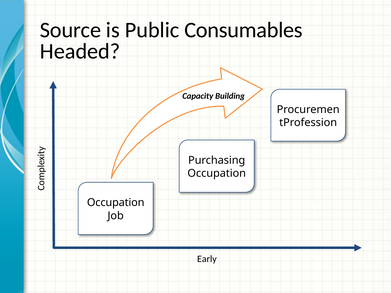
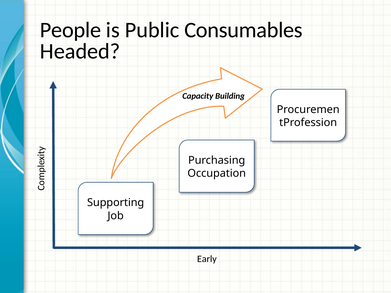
Source: Source -> People
Occupation at (116, 203): Occupation -> Supporting
